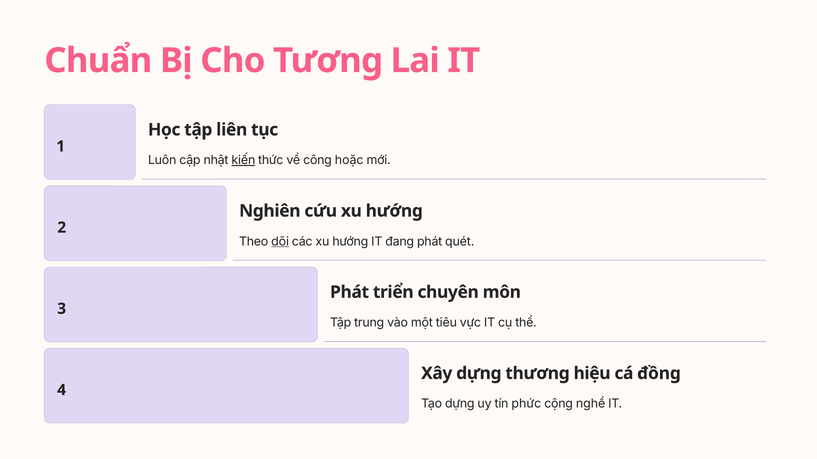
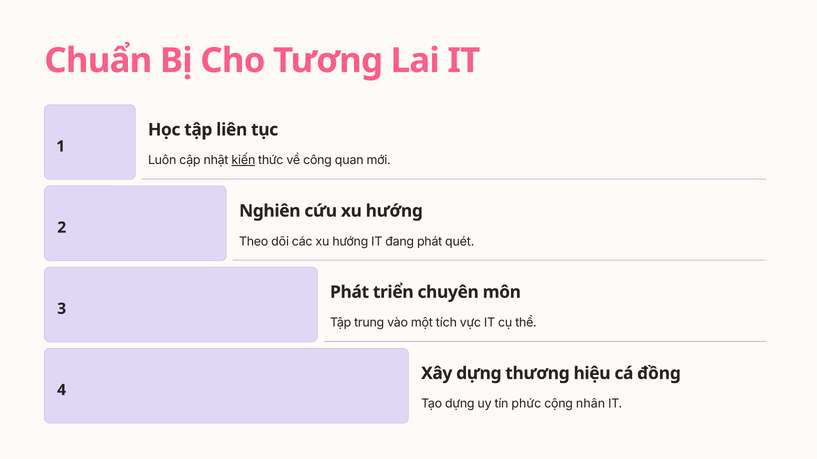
hoặc: hoặc -> quan
dõi underline: present -> none
tiêu: tiêu -> tích
nghề: nghề -> nhân
